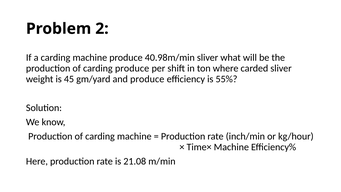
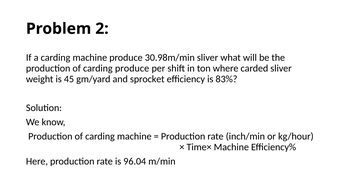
40.98m/min: 40.98m/min -> 30.98m/min
and produce: produce -> sprocket
55%: 55% -> 83%
21.08: 21.08 -> 96.04
